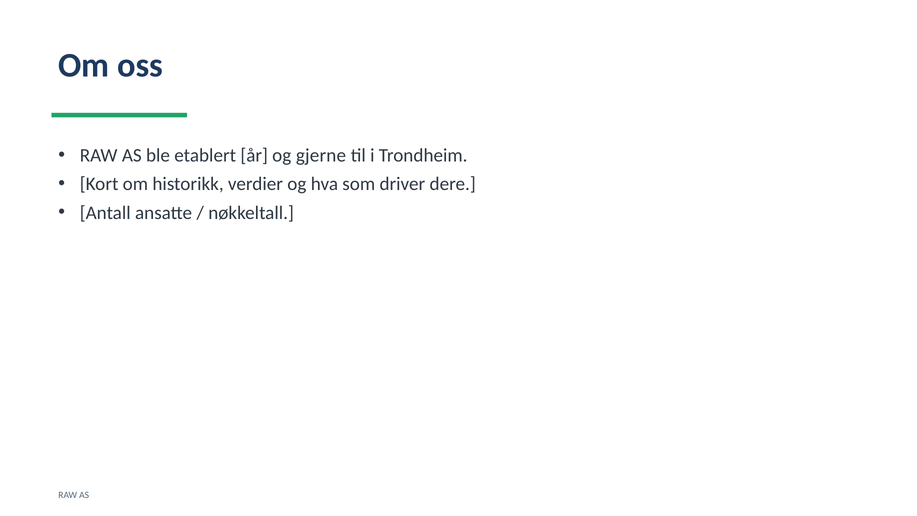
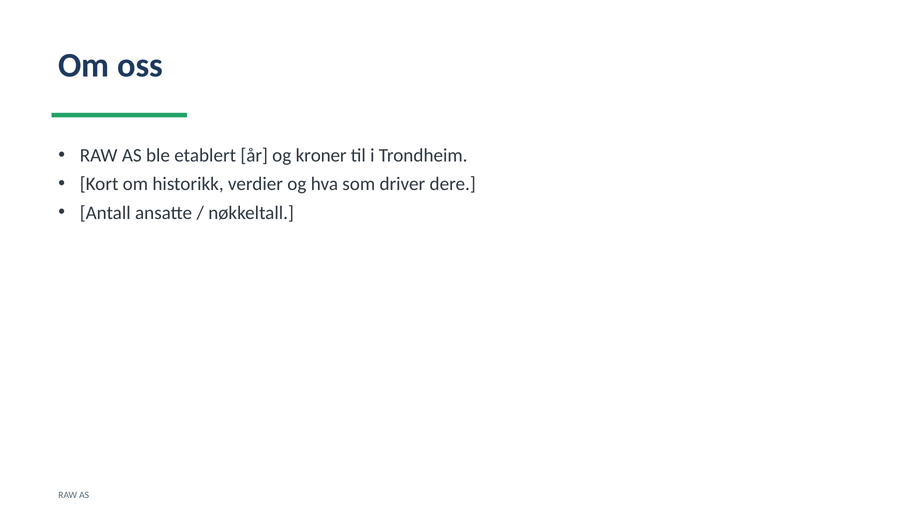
gjerne: gjerne -> kroner
